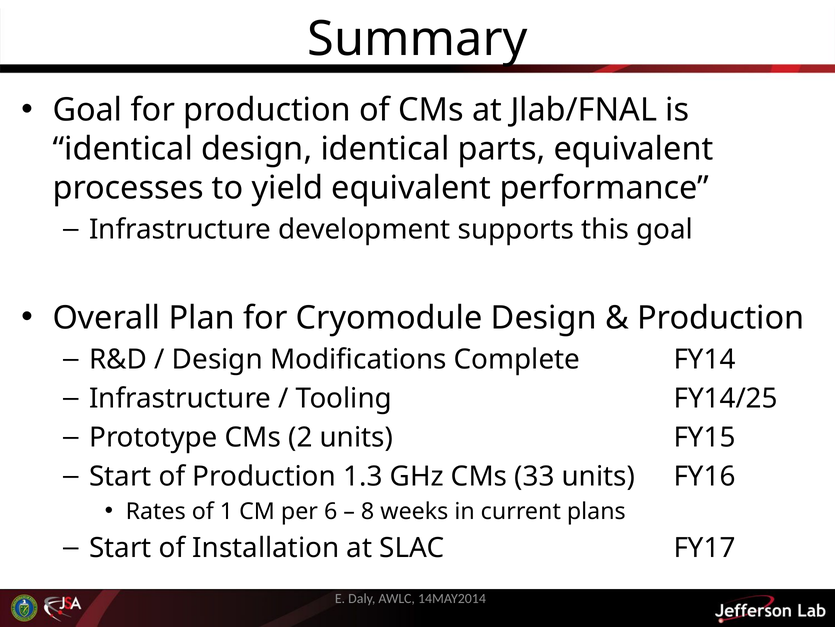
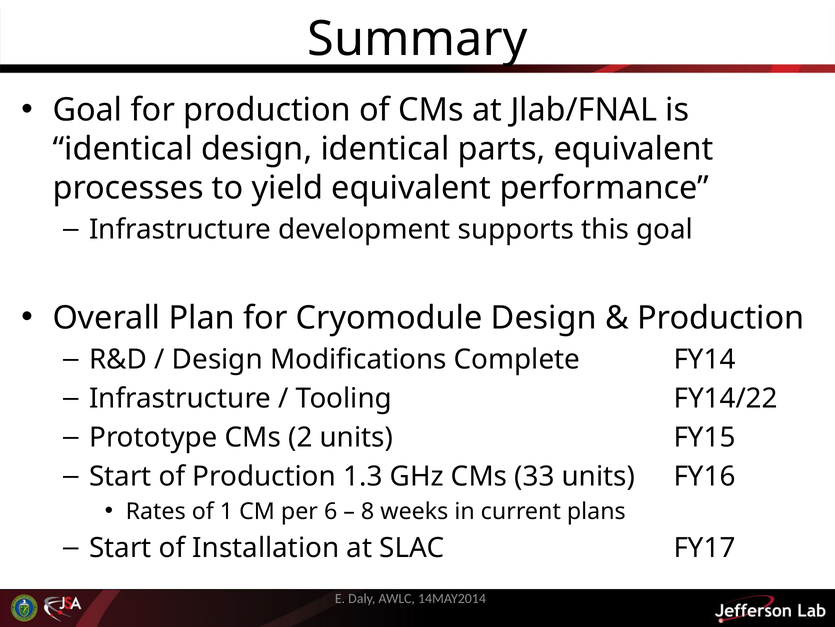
FY14/25: FY14/25 -> FY14/22
